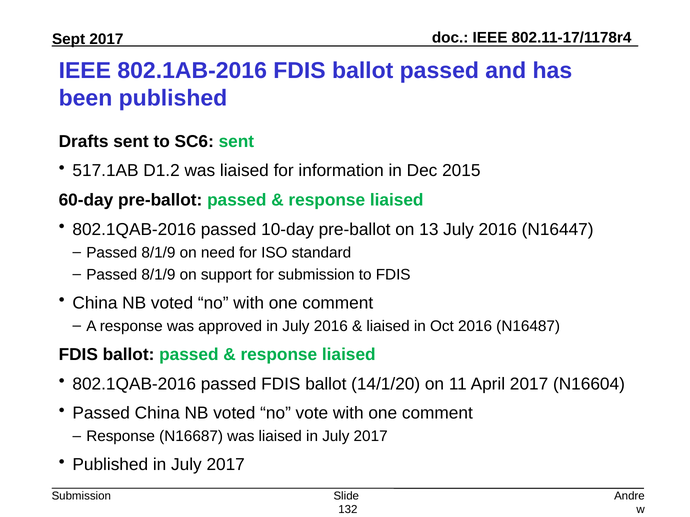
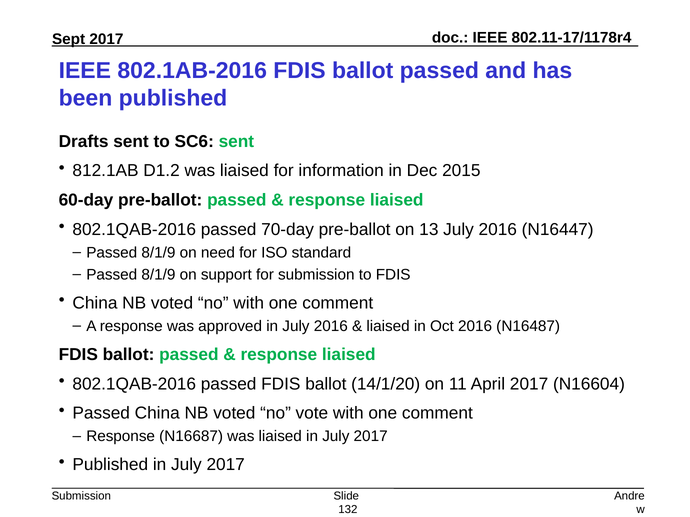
517.1AB: 517.1AB -> 812.1AB
10-day: 10-day -> 70-day
